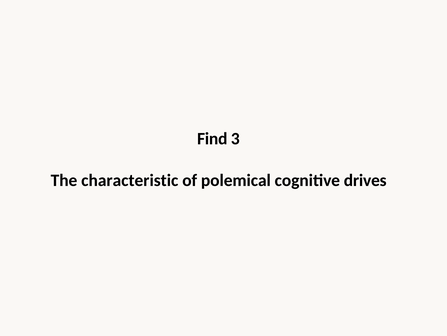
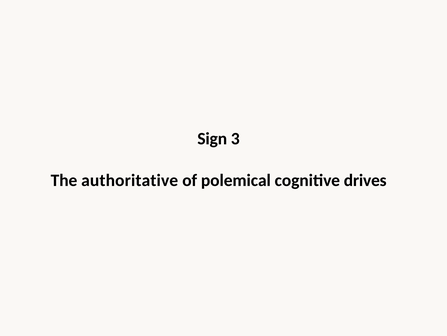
Find: Find -> Sign
characteristic: characteristic -> authoritative
